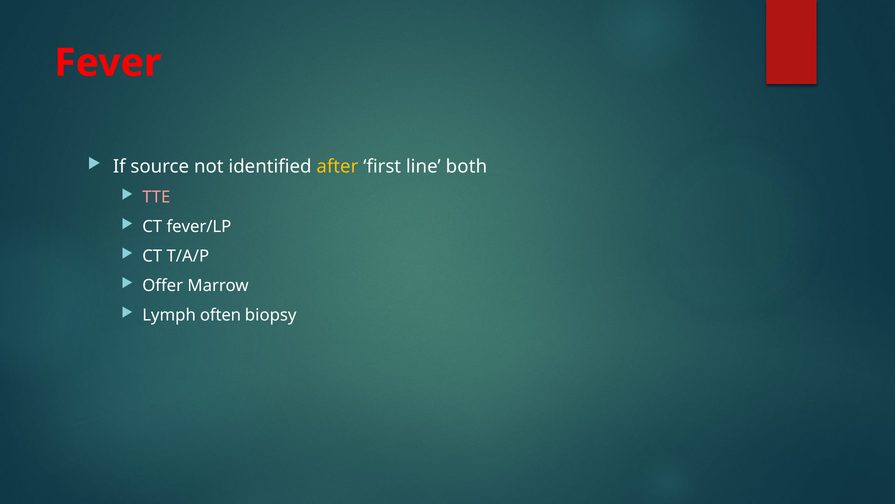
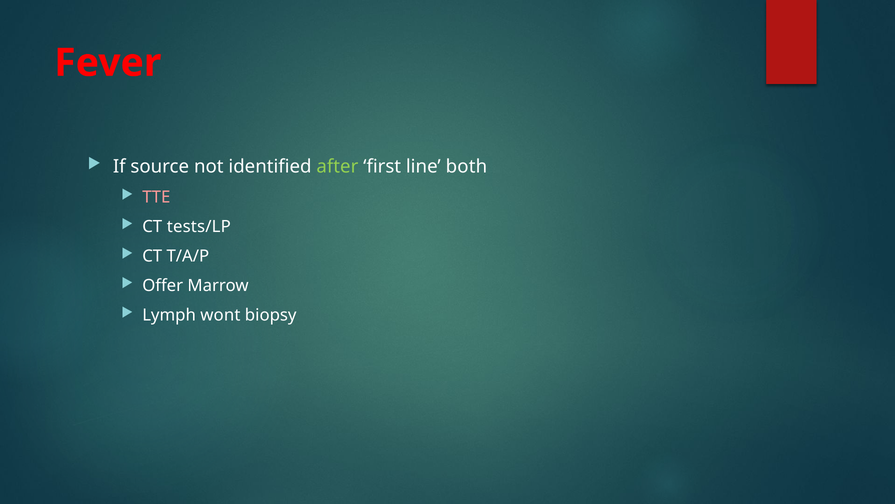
after colour: yellow -> light green
fever/LP: fever/LP -> tests/LP
often: often -> wont
